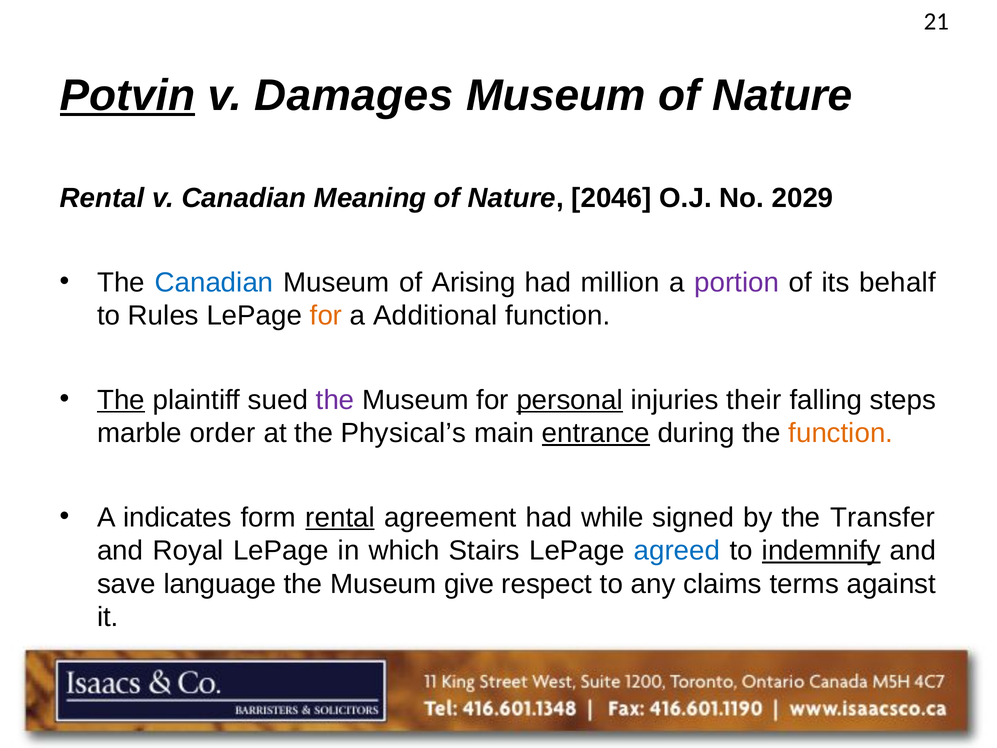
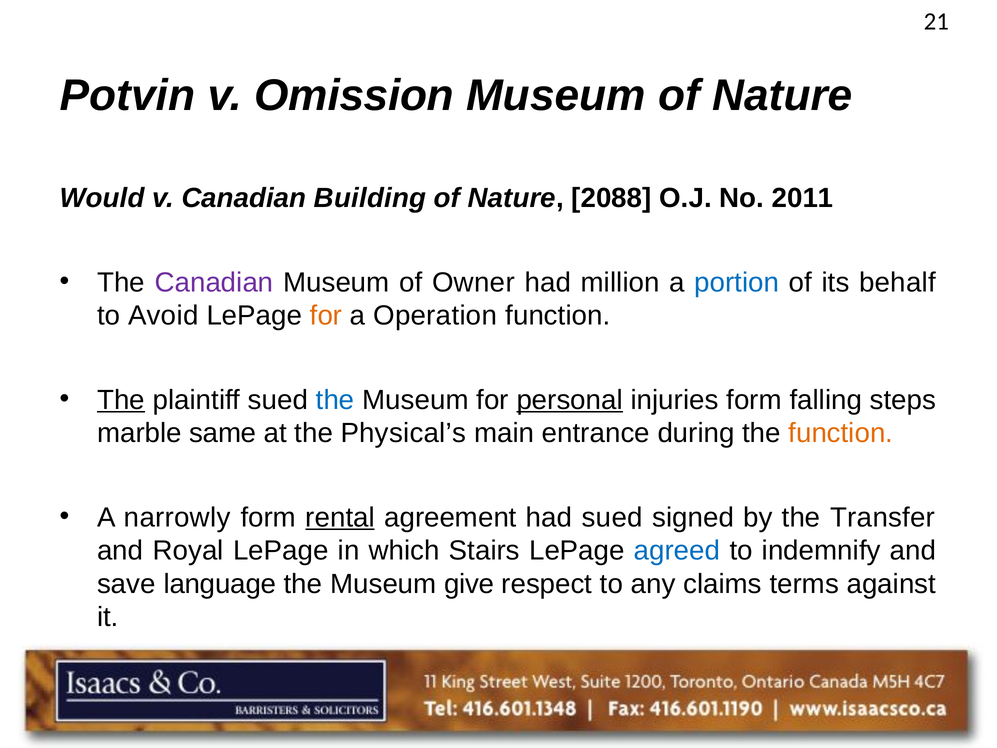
Potvin underline: present -> none
Damages: Damages -> Omission
Rental at (102, 198): Rental -> Would
Meaning: Meaning -> Building
2046: 2046 -> 2088
2029: 2029 -> 2011
Canadian at (214, 282) colour: blue -> purple
Arising: Arising -> Owner
portion colour: purple -> blue
Rules: Rules -> Avoid
Additional: Additional -> Operation
the at (335, 400) colour: purple -> blue
injuries their: their -> form
order: order -> same
entrance underline: present -> none
indicates: indicates -> narrowly
had while: while -> sued
indemnify underline: present -> none
